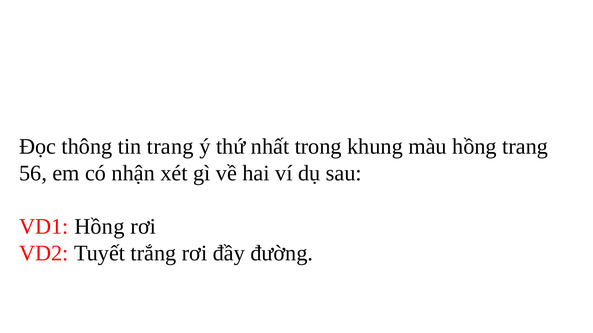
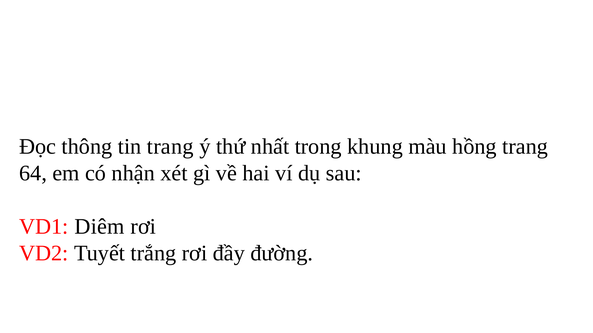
56: 56 -> 64
VD1 Hồng: Hồng -> Diêm
